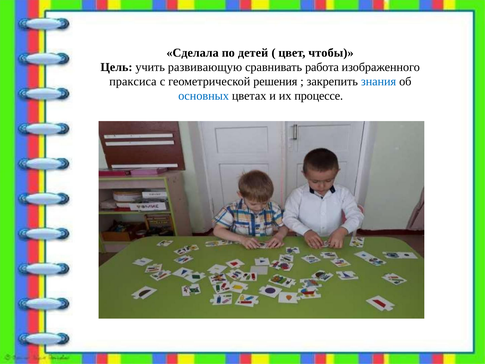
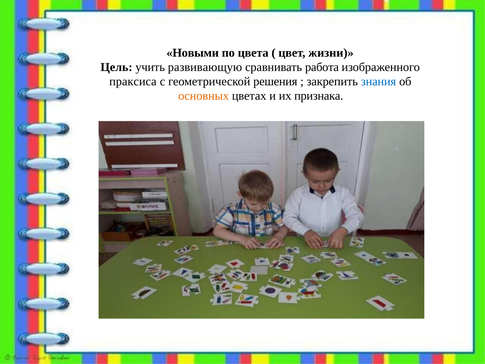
Сделала: Сделала -> Новыми
детей: детей -> цвета
чтобы: чтобы -> жизни
основных colour: blue -> orange
процессе: процессе -> признака
